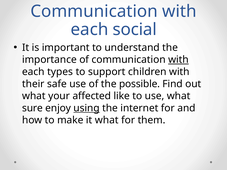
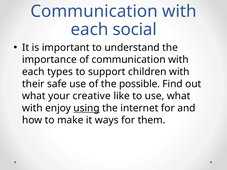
with at (178, 60) underline: present -> none
affected: affected -> creative
sure at (32, 108): sure -> with
it what: what -> ways
